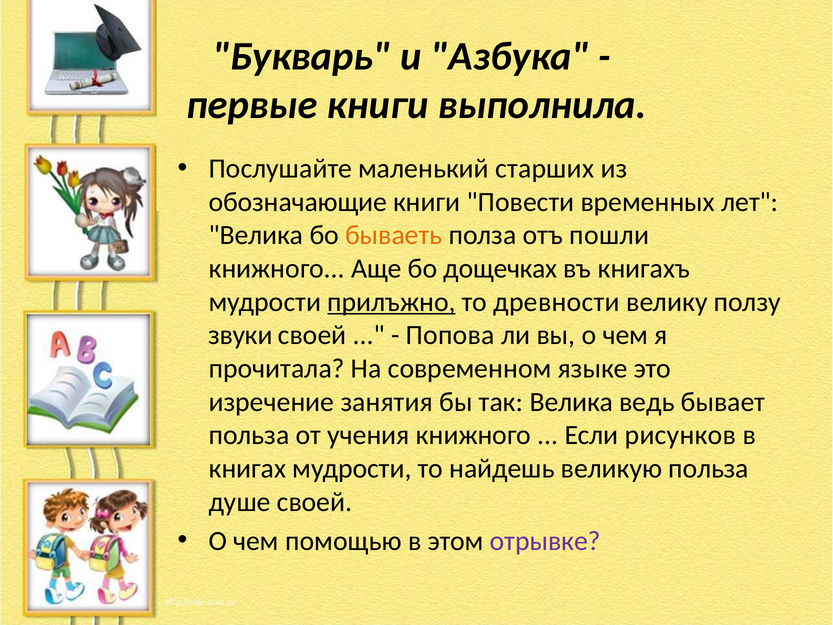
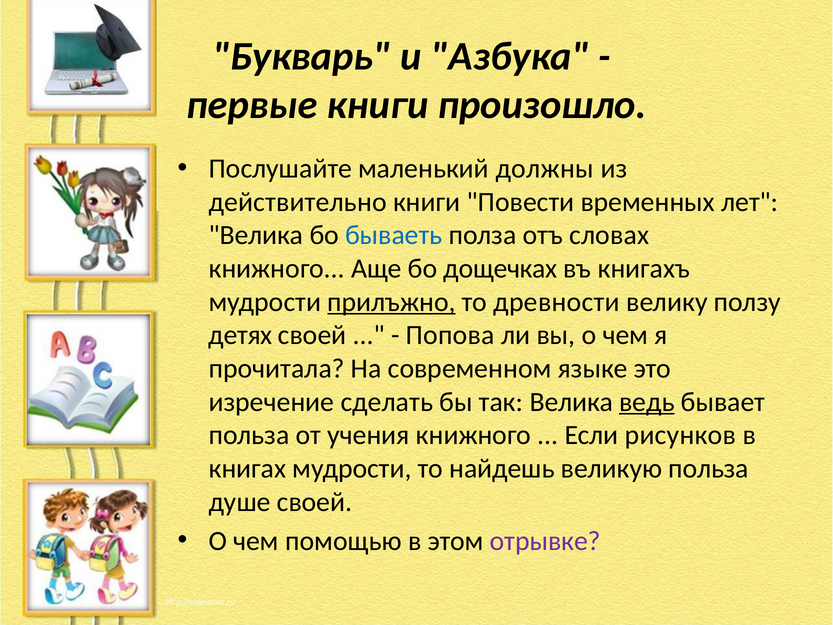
выполнила: выполнила -> произошло
старших: старших -> должны
обозначающие: обозначающие -> действительно
бываеть colour: orange -> blue
пошли: пошли -> словах
звуки: звуки -> детях
занятия: занятия -> сделать
ведь underline: none -> present
